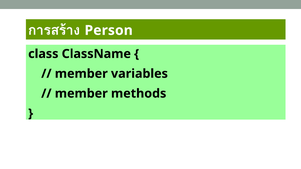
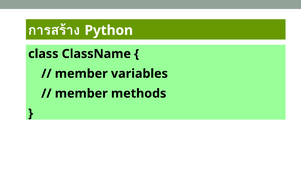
Person: Person -> Python
